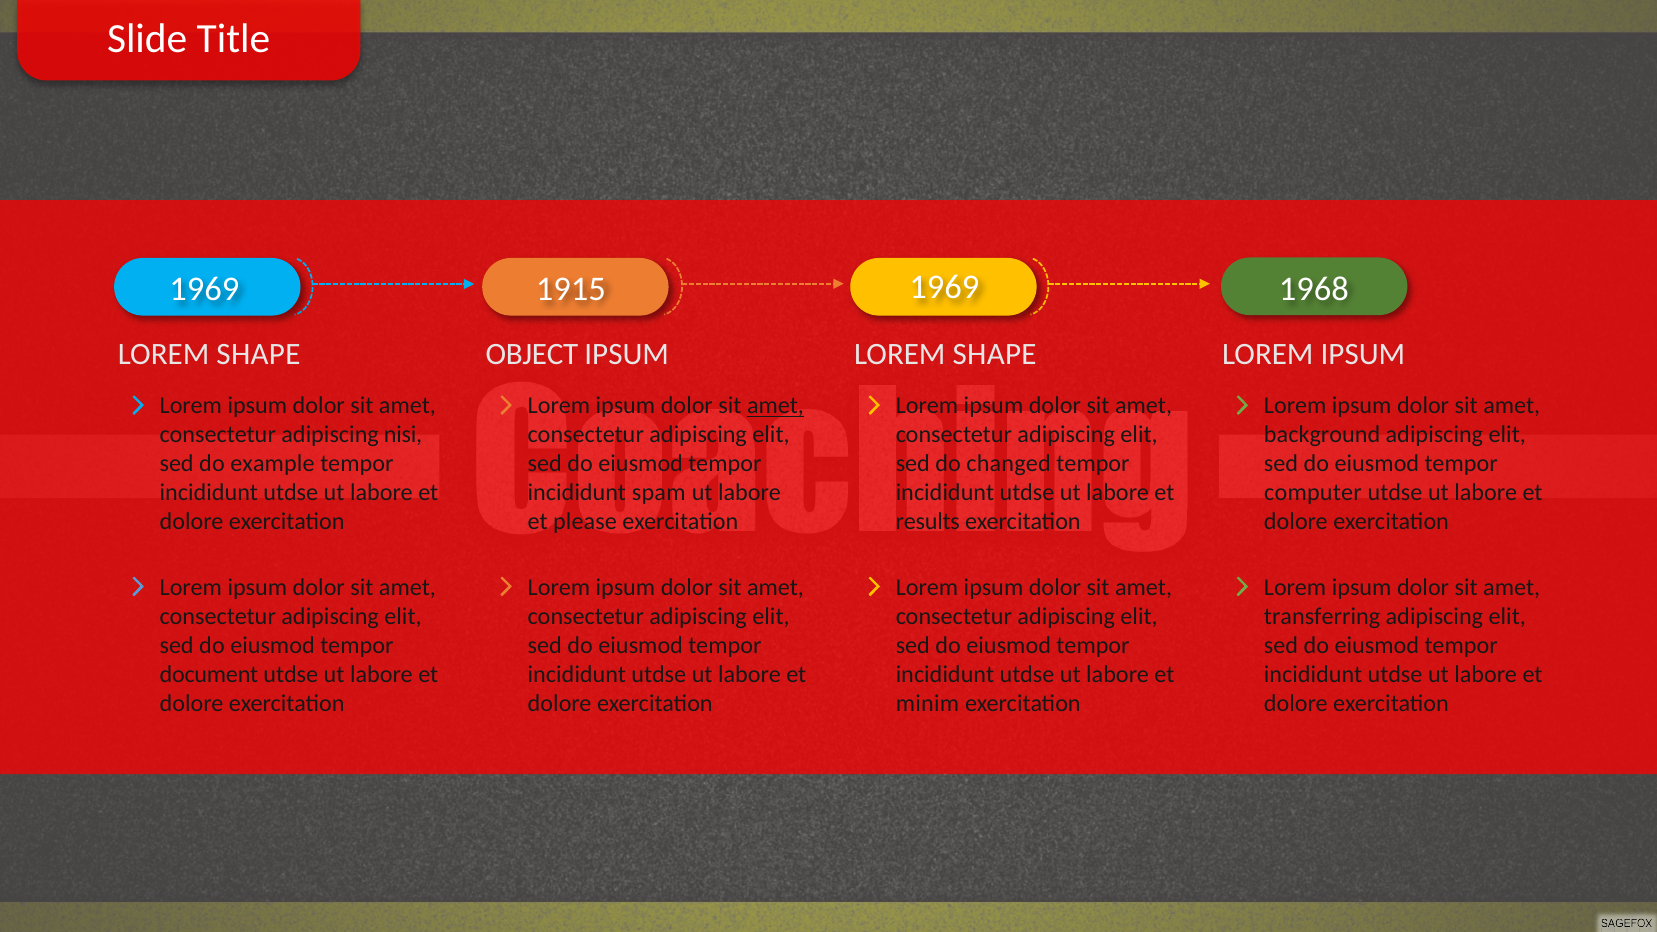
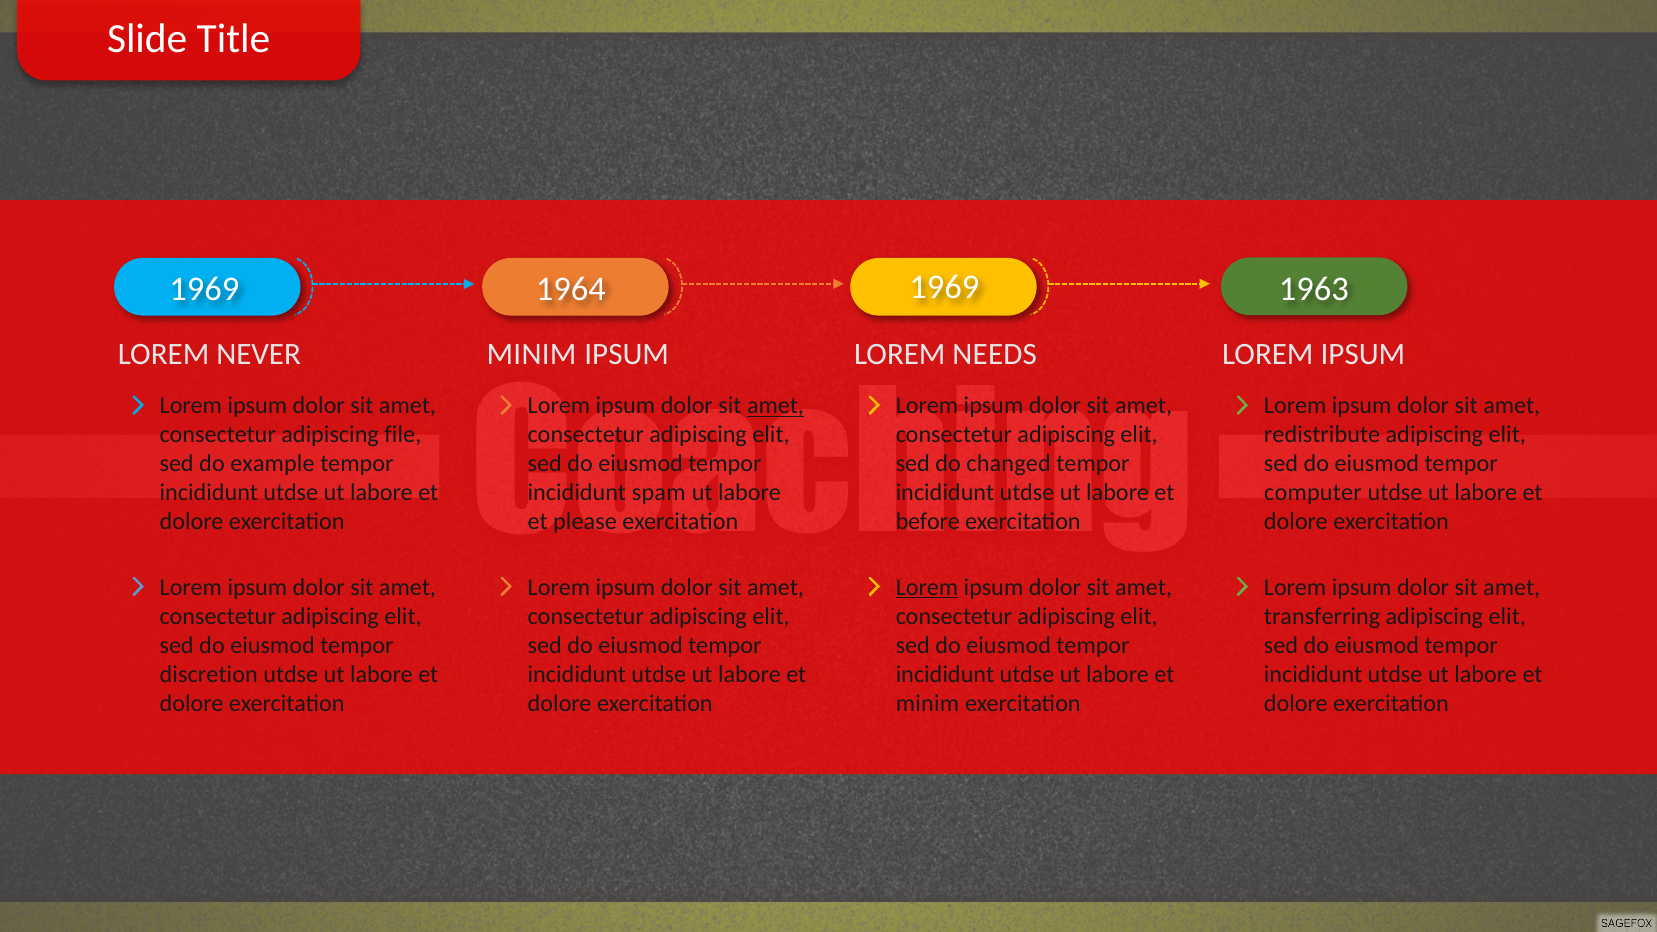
1915: 1915 -> 1964
1968: 1968 -> 1963
SHAPE at (258, 354): SHAPE -> NEVER
OBJECT at (532, 354): OBJECT -> MINIM
SHAPE at (995, 354): SHAPE -> NEEDS
nisi: nisi -> file
background: background -> redistribute
results: results -> before
Lorem at (927, 587) underline: none -> present
document: document -> discretion
